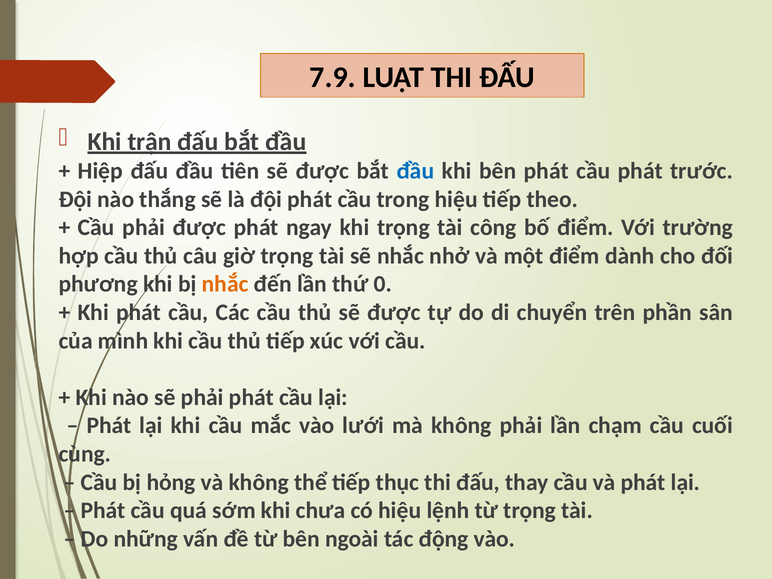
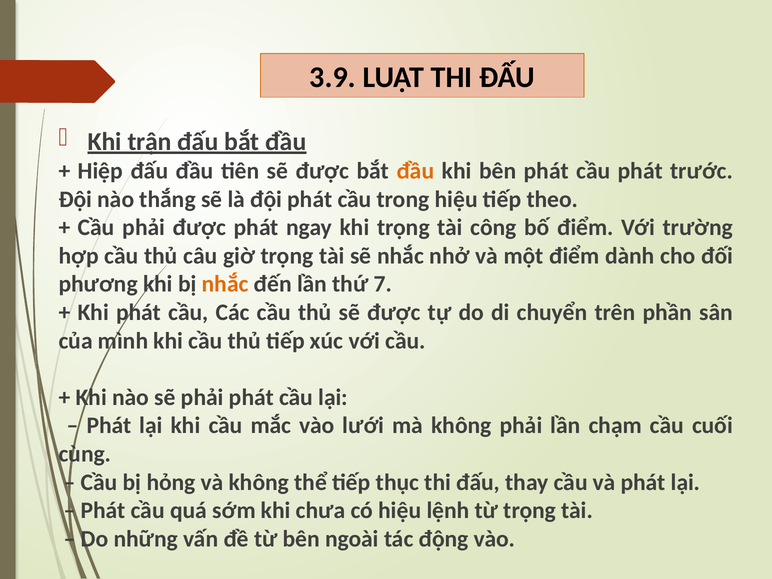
7.9: 7.9 -> 3.9
đầu at (415, 171) colour: blue -> orange
0: 0 -> 7
